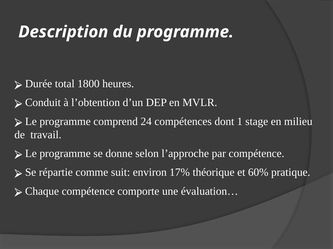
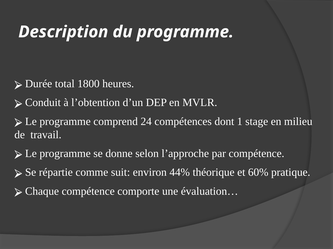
17%: 17% -> 44%
